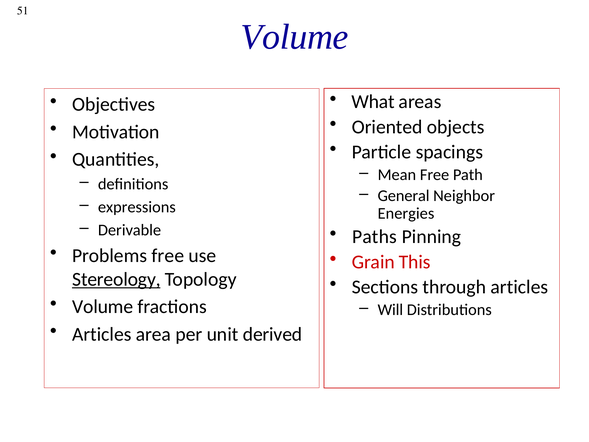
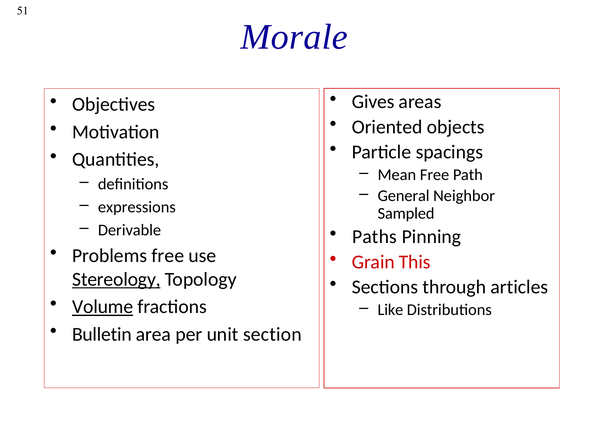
Volume at (295, 37): Volume -> Morale
What: What -> Gives
Energies: Energies -> Sampled
Volume at (103, 307) underline: none -> present
Will: Will -> Like
Articles at (102, 334): Articles -> Bulletin
derived: derived -> section
